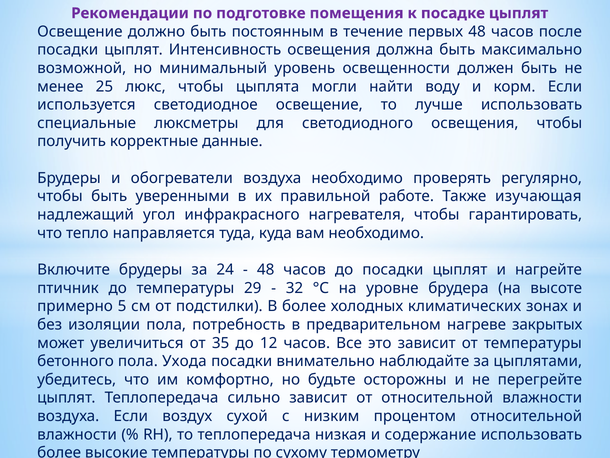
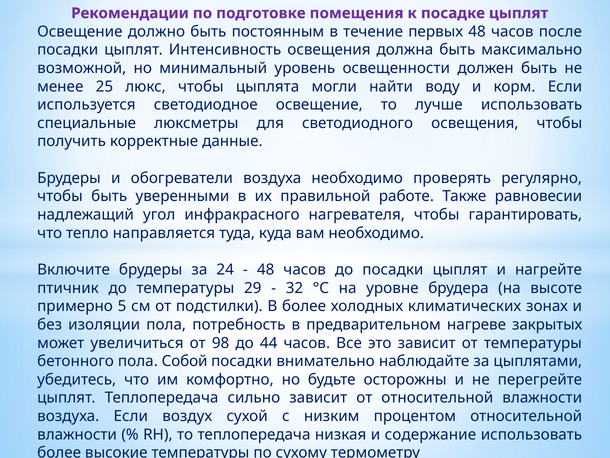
изучающая: изучающая -> равновесии
35: 35 -> 98
12: 12 -> 44
Ухода: Ухода -> Собой
